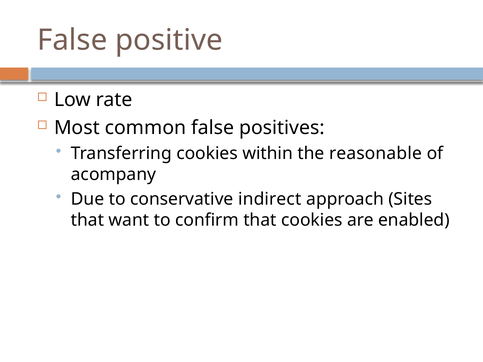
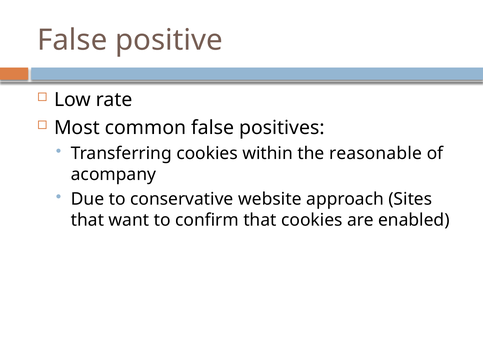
indirect: indirect -> website
